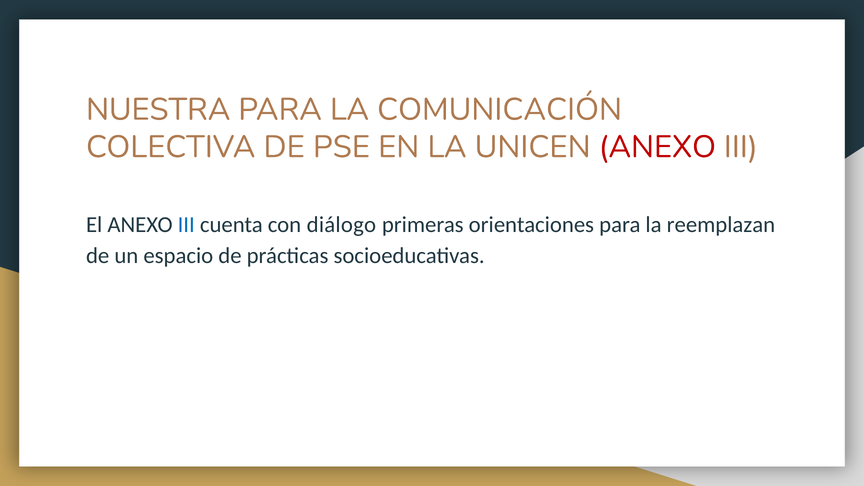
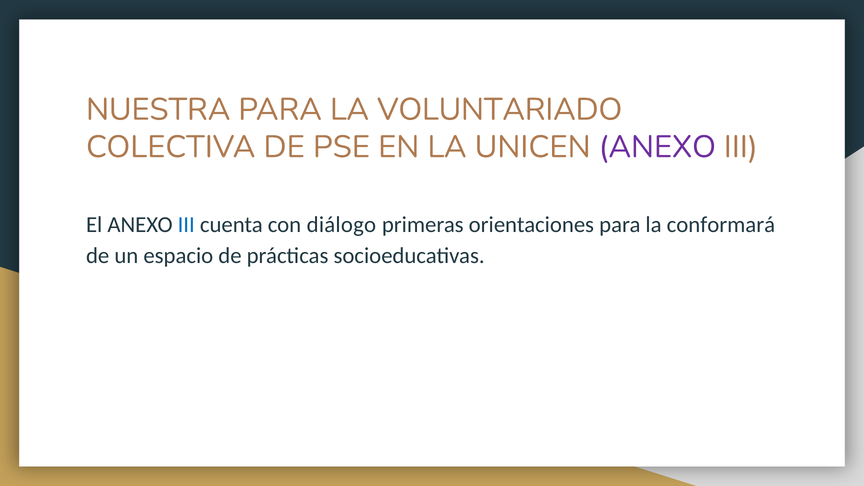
COMUNICACIÓN: COMUNICACIÓN -> VOLUNTARIADO
ANEXO at (657, 147) colour: red -> purple
reemplazan: reemplazan -> conformará
